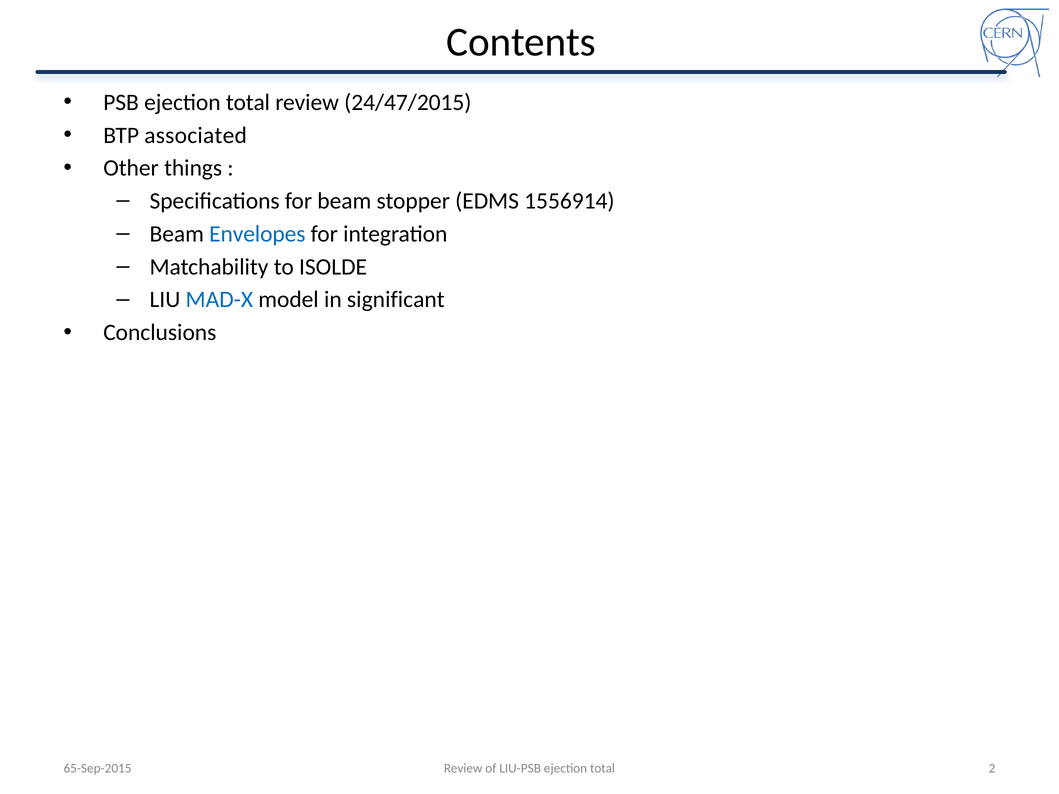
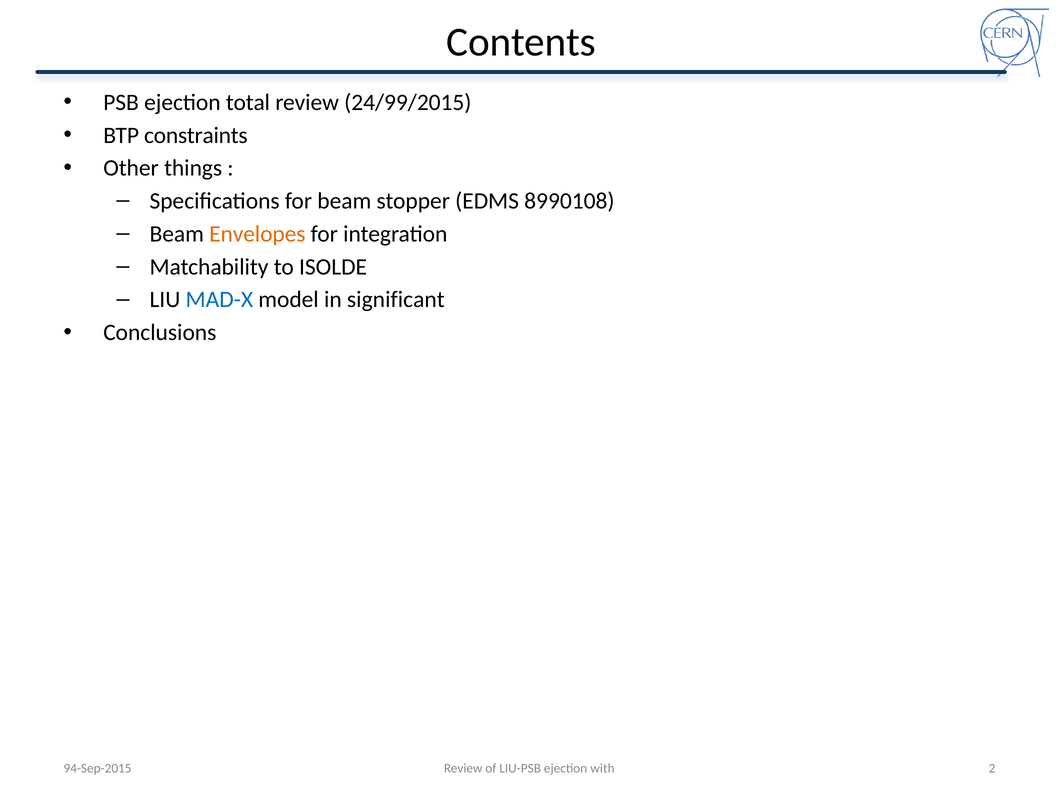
24/47/2015: 24/47/2015 -> 24/99/2015
associated: associated -> constraints
1556914: 1556914 -> 8990108
Envelopes colour: blue -> orange
65-Sep-2015: 65-Sep-2015 -> 94-Sep-2015
LIU-PSB ejection total: total -> with
